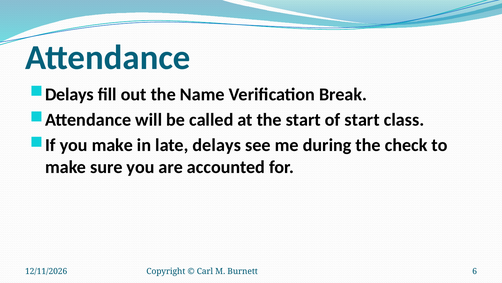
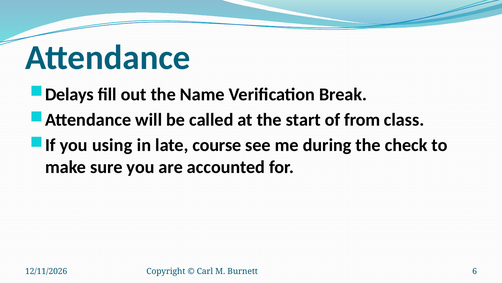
of start: start -> from
you make: make -> using
late delays: delays -> course
